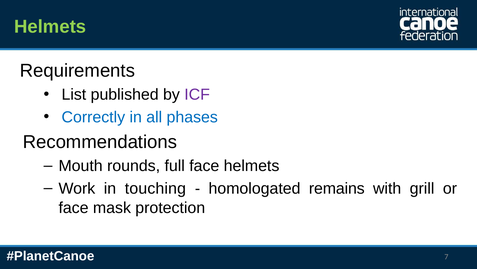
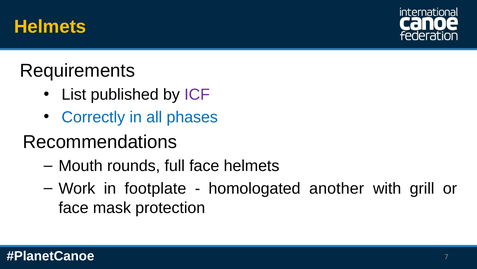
Helmets at (50, 26) colour: light green -> yellow
touching: touching -> footplate
remains: remains -> another
